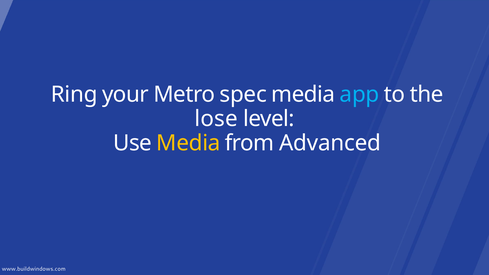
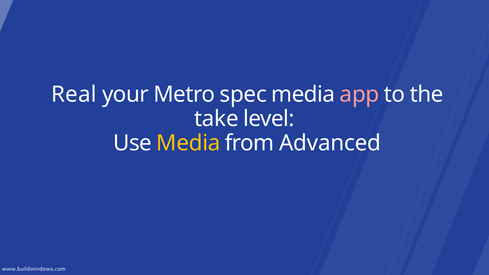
Ring: Ring -> Real
app colour: light blue -> pink
lose: lose -> take
